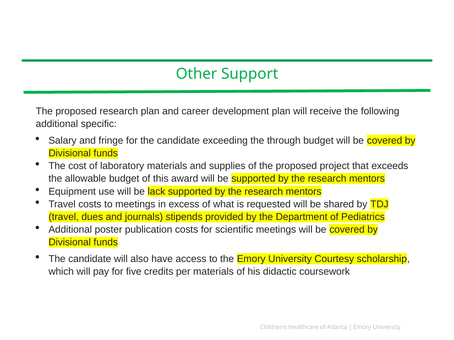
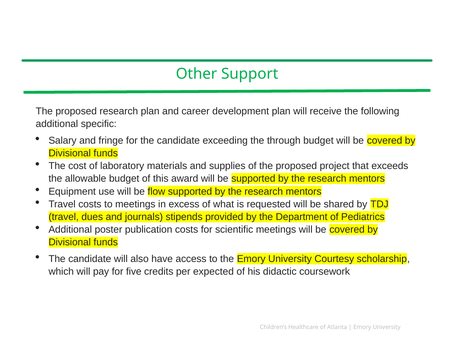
lack: lack -> flow
per materials: materials -> expected
